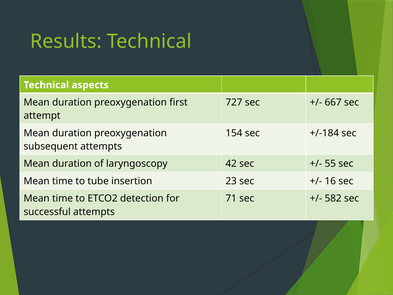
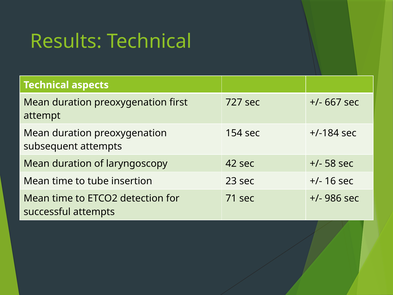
55: 55 -> 58
582: 582 -> 986
